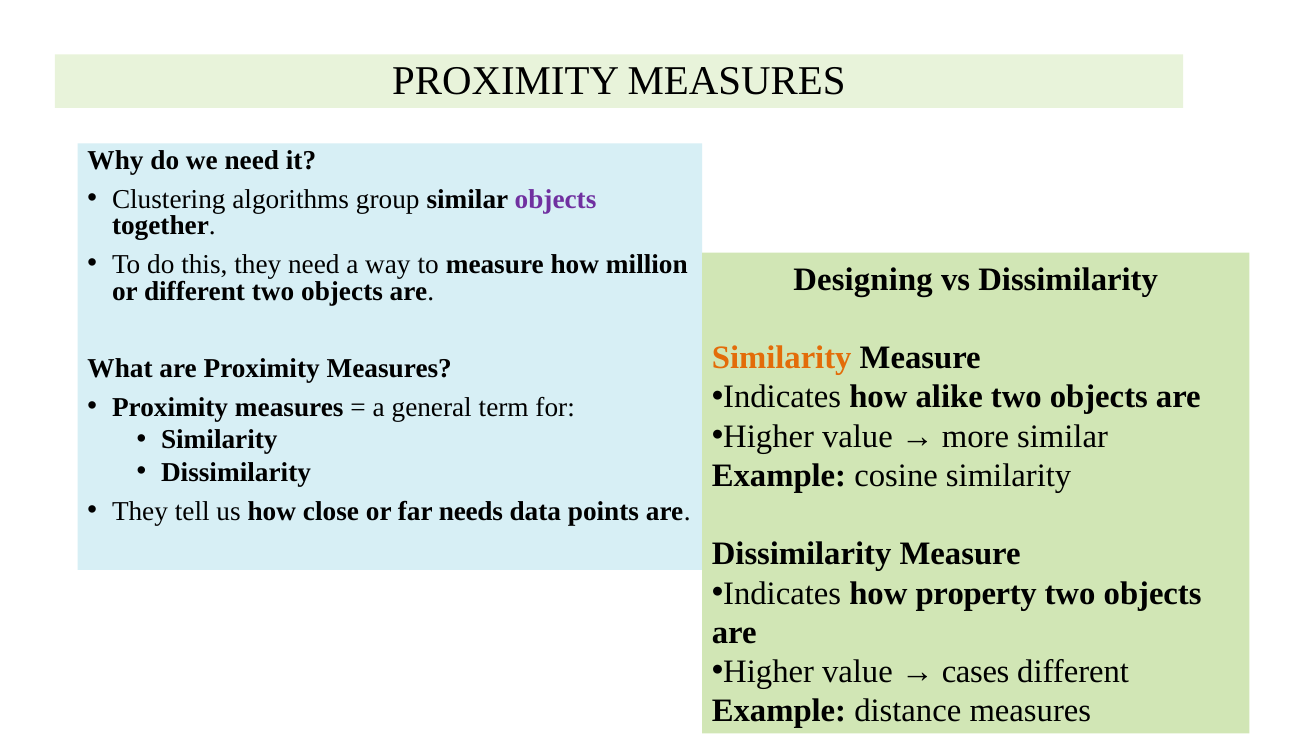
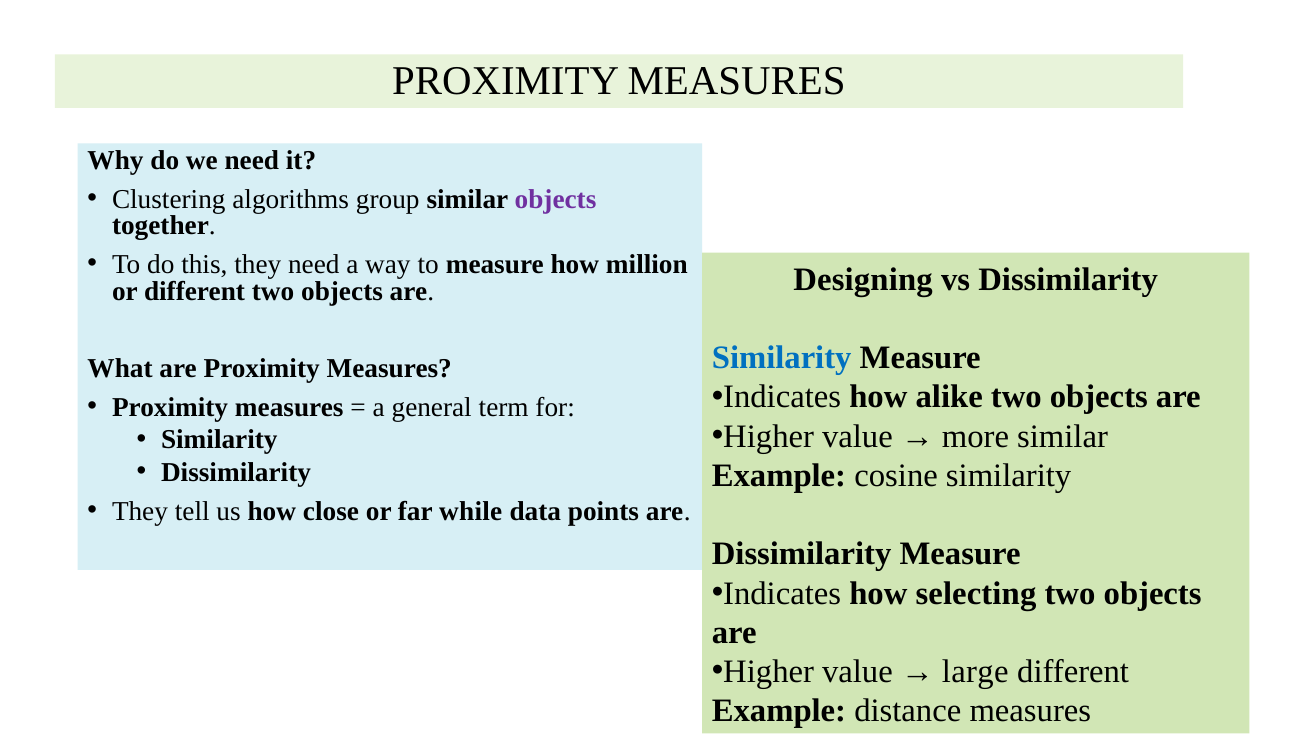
Similarity at (782, 358) colour: orange -> blue
needs: needs -> while
property: property -> selecting
cases: cases -> large
